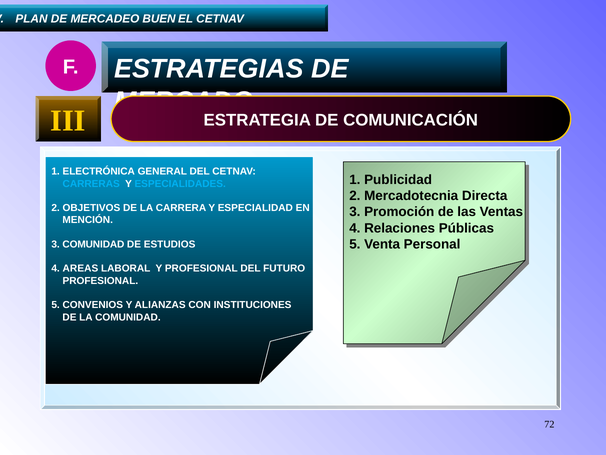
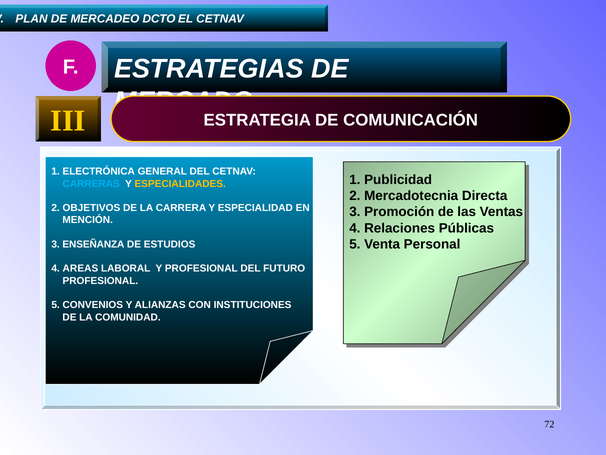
BUEN: BUEN -> DCTO
ESPECIALIDADES colour: light blue -> yellow
3 COMUNIDAD: COMUNIDAD -> ENSEÑANZA
